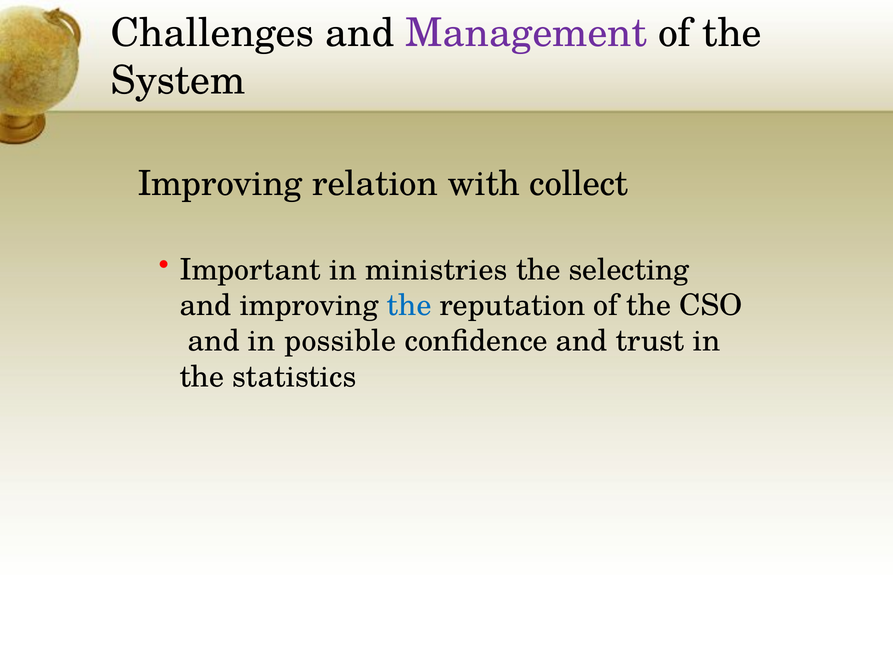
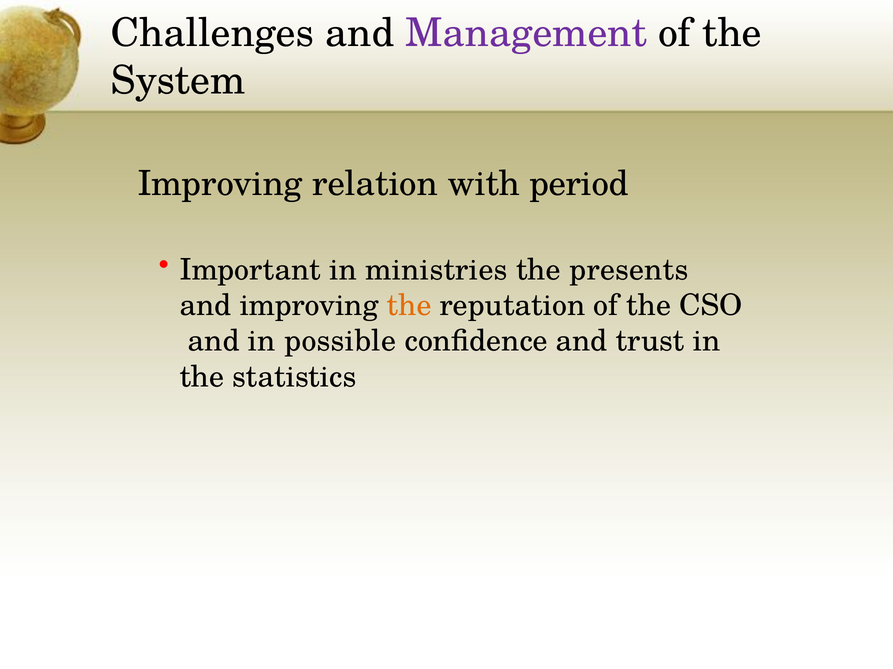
collect: collect -> period
selecting: selecting -> presents
the at (409, 306) colour: blue -> orange
